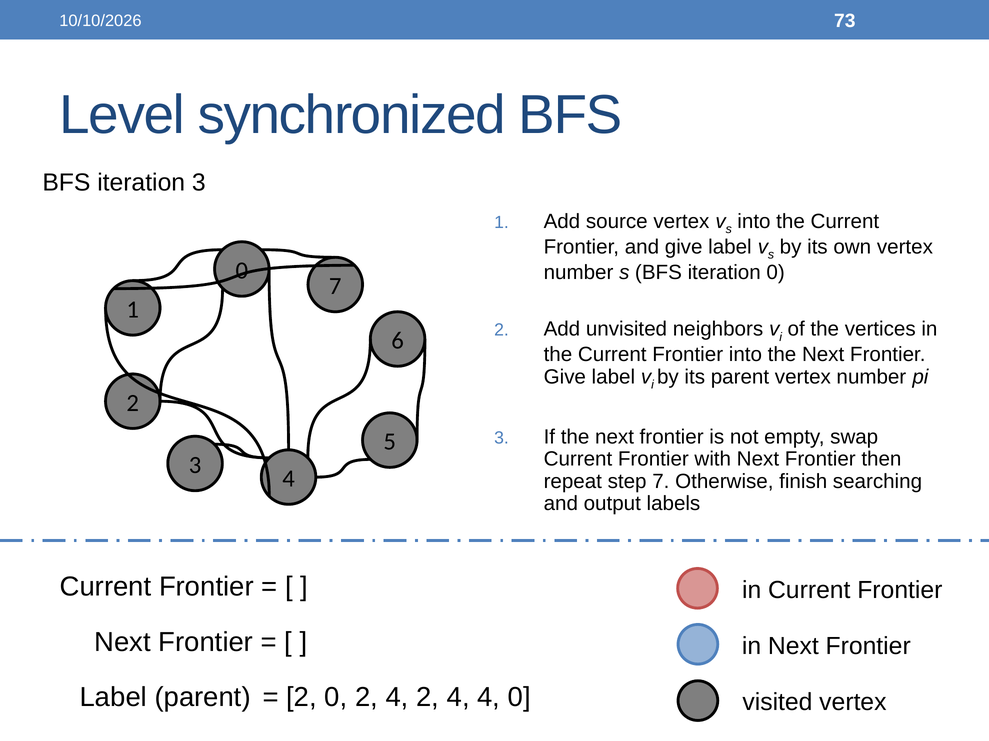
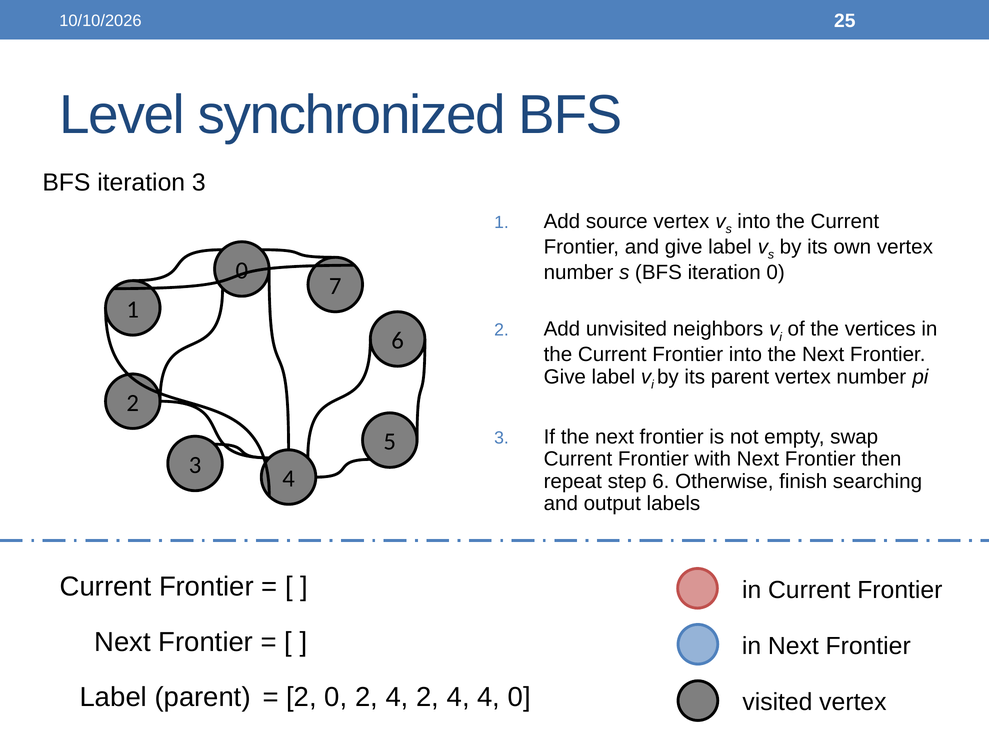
73: 73 -> 25
7 at (661, 482): 7 -> 6
